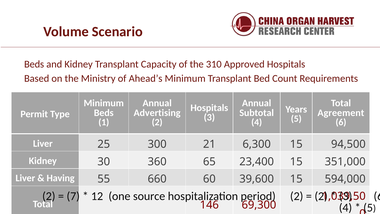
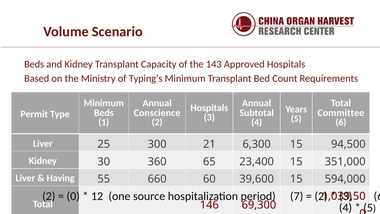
310: 310 -> 143
Ahead’s: Ahead’s -> Typing’s
Advertising: Advertising -> Conscience
Agreement: Agreement -> Committee
7 at (73, 196): 7 -> 0
period 2: 2 -> 7
